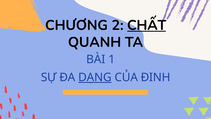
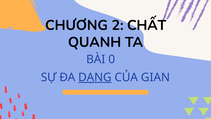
CHẤT underline: present -> none
1: 1 -> 0
ĐINH: ĐINH -> GIAN
